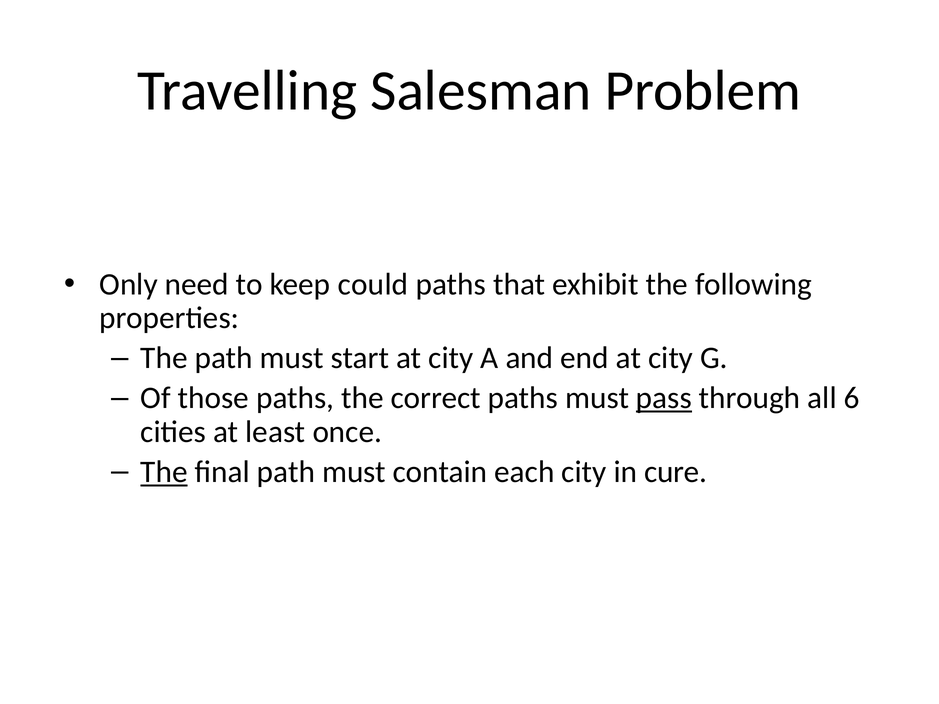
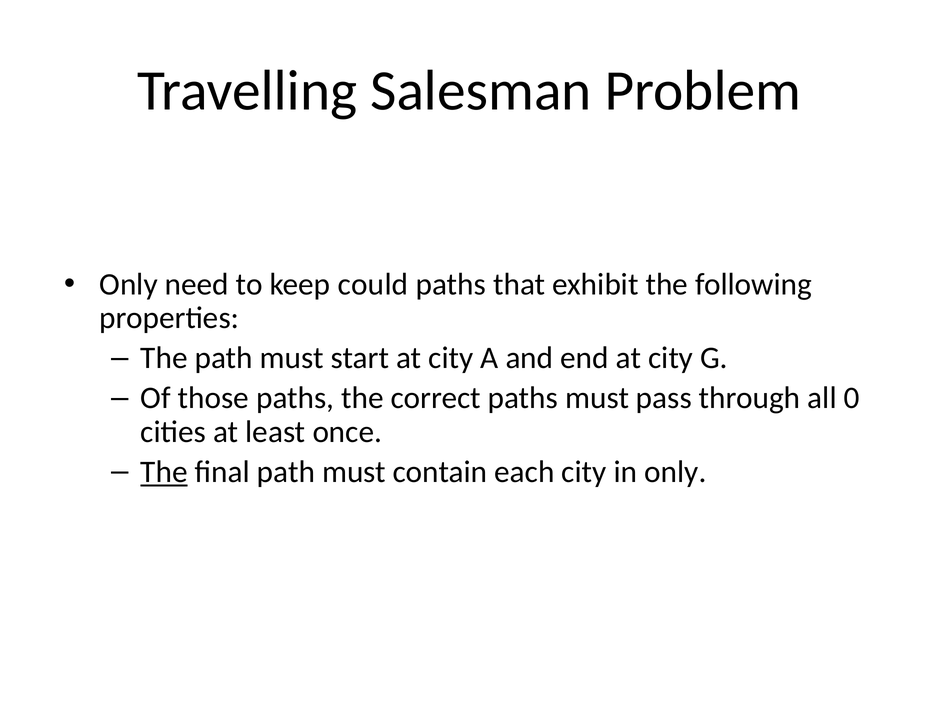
pass underline: present -> none
6: 6 -> 0
in cure: cure -> only
